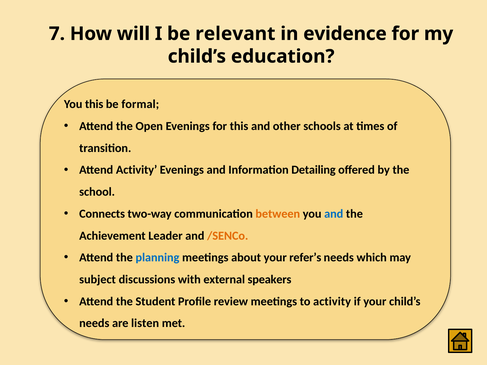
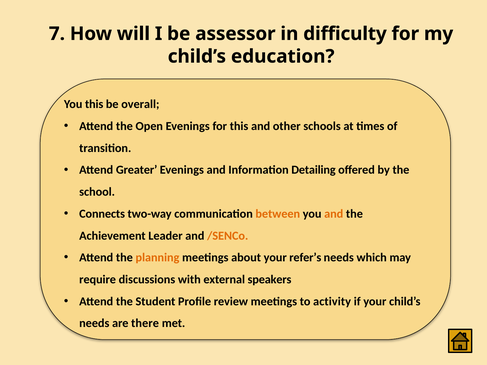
relevant: relevant -> assessor
evidence: evidence -> difficulty
formal: formal -> overall
Attend Activity: Activity -> Greater
and at (334, 214) colour: blue -> orange
planning colour: blue -> orange
subject: subject -> require
listen: listen -> there
